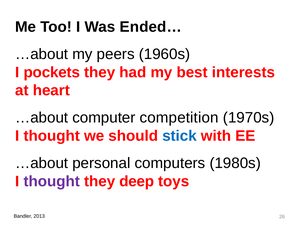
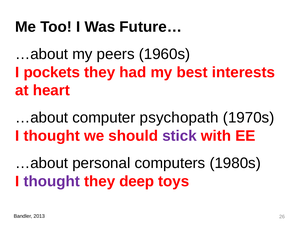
Ended…: Ended… -> Future…
competition: competition -> psychopath
stick colour: blue -> purple
